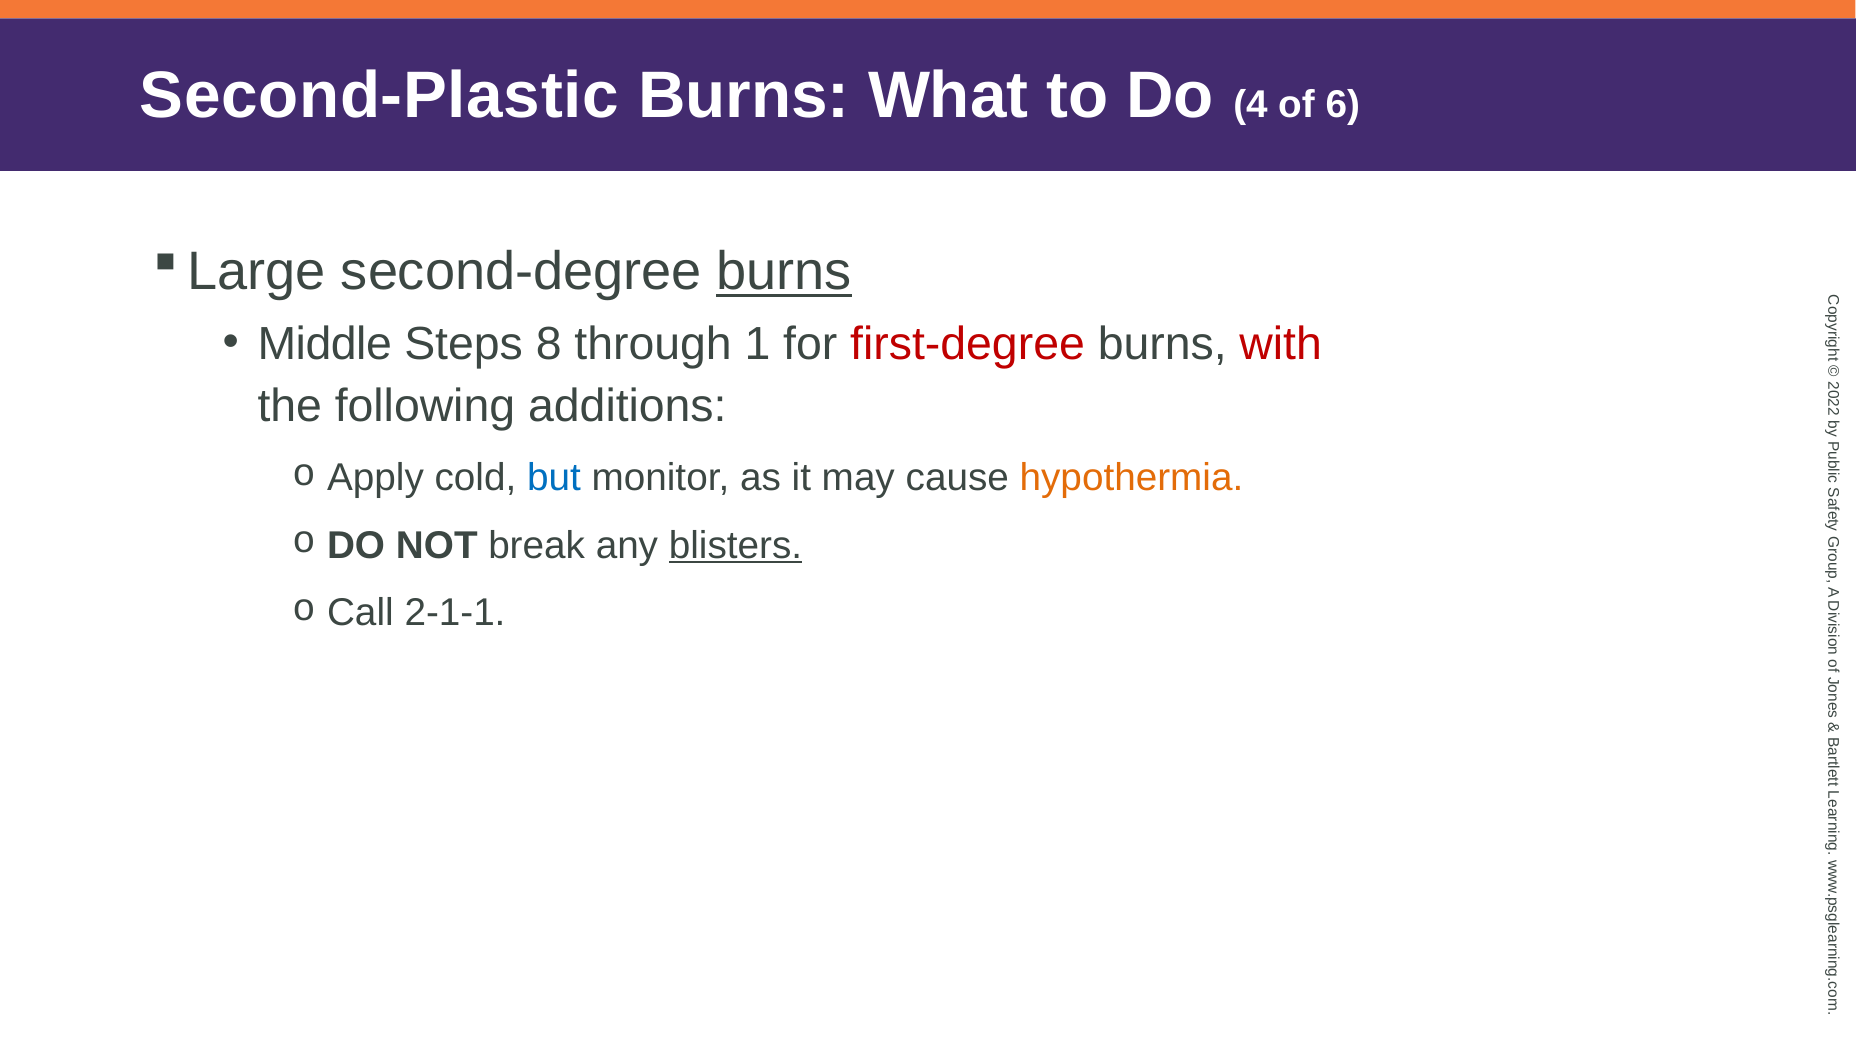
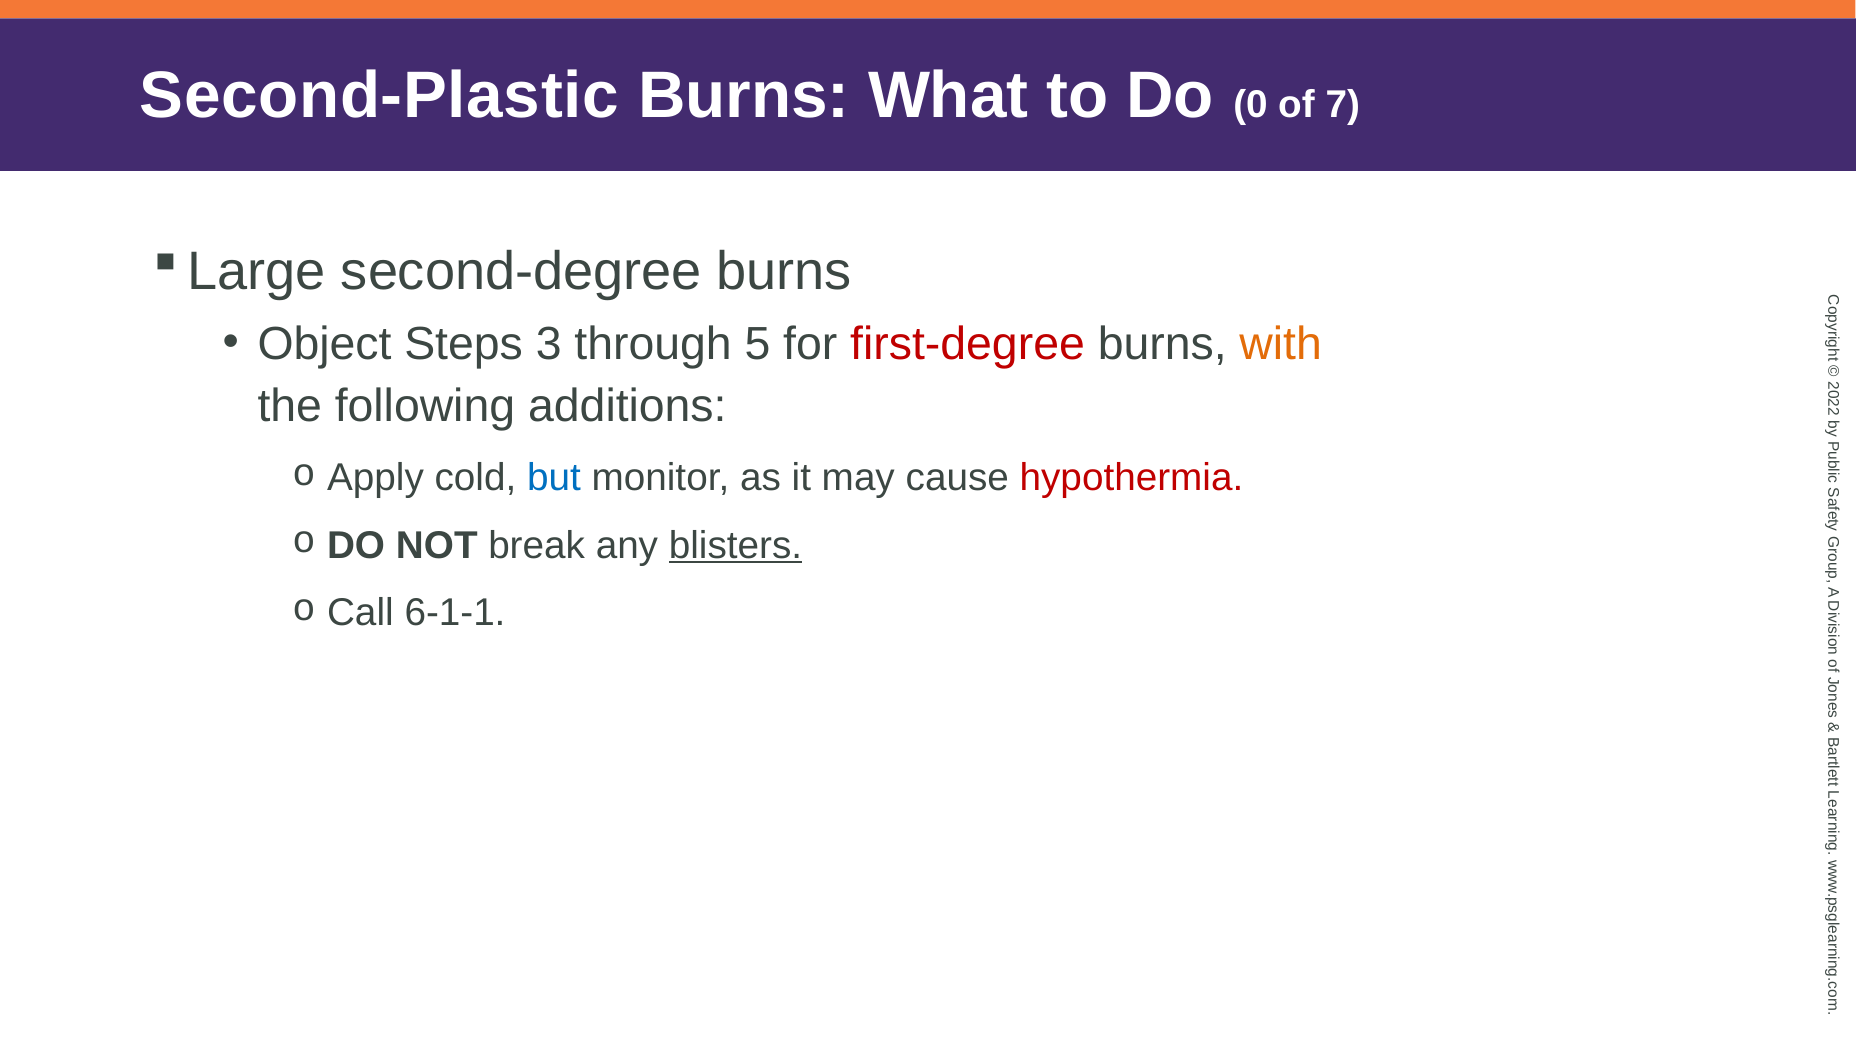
Do 4: 4 -> 0
6: 6 -> 7
burns at (784, 272) underline: present -> none
Middle: Middle -> Object
8: 8 -> 3
1: 1 -> 5
with colour: red -> orange
hypothermia colour: orange -> red
2-1-1: 2-1-1 -> 6-1-1
